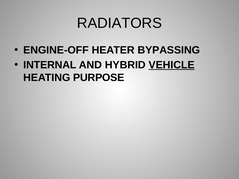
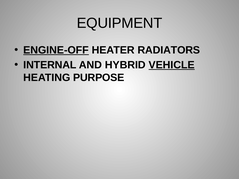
RADIATORS: RADIATORS -> EQUIPMENT
ENGINE-OFF underline: none -> present
BYPASSING: BYPASSING -> RADIATORS
